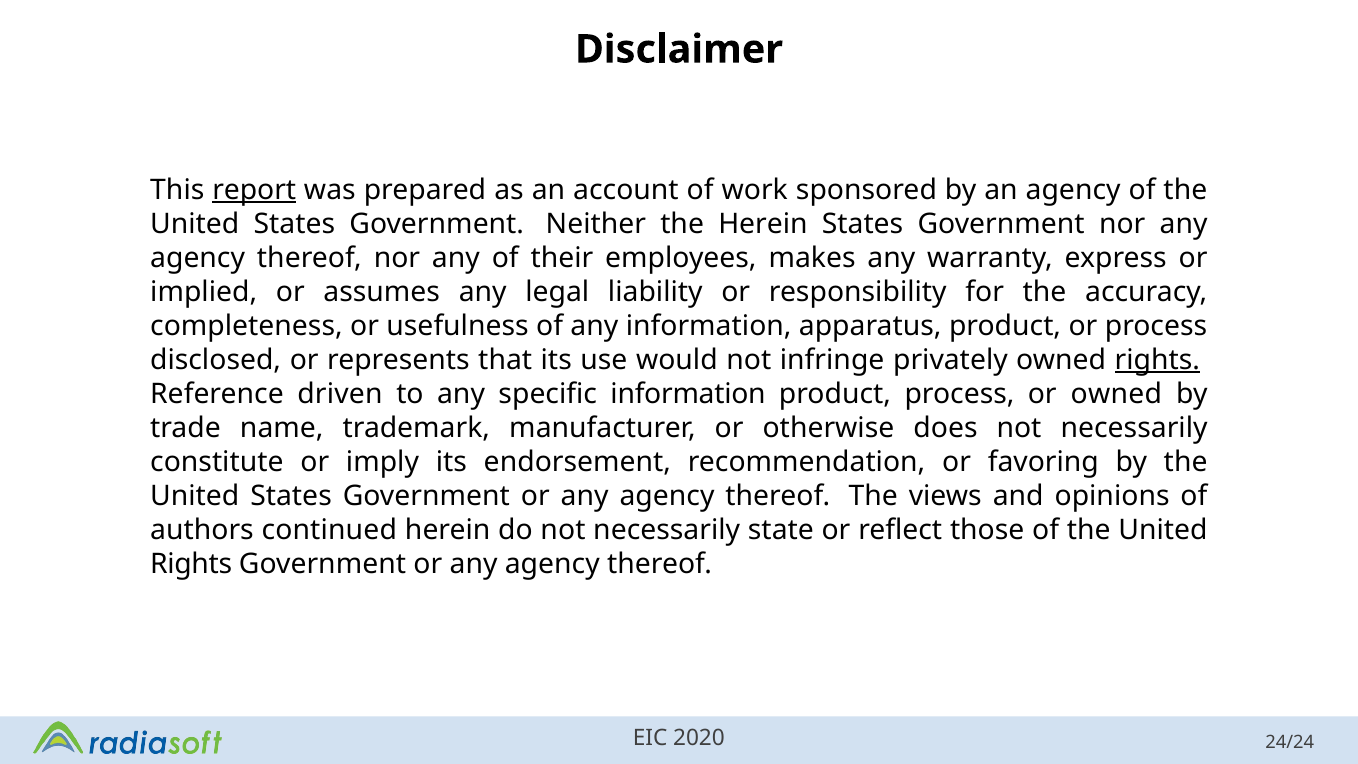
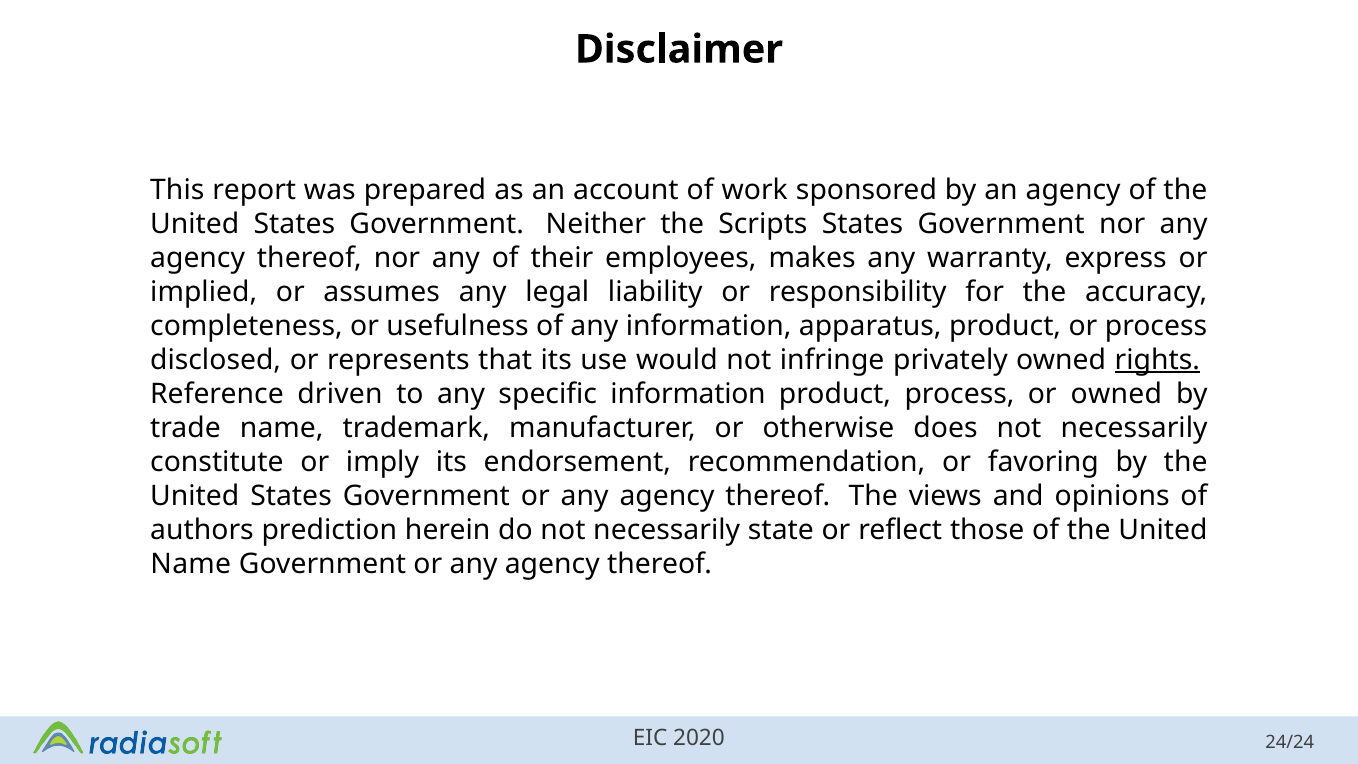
report underline: present -> none
the Herein: Herein -> Scripts
continued: continued -> prediction
Rights at (191, 564): Rights -> Name
